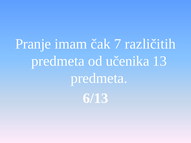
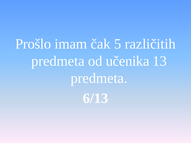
Pranje: Pranje -> Prošlo
7: 7 -> 5
